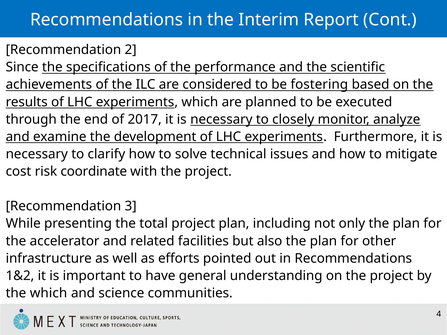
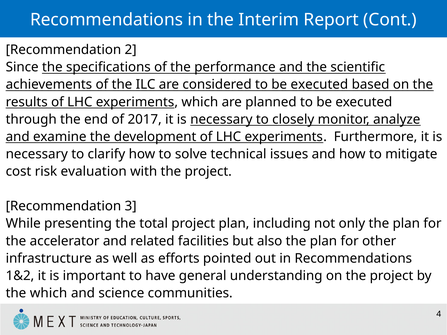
considered to be fostering: fostering -> executed
coordinate: coordinate -> evaluation
